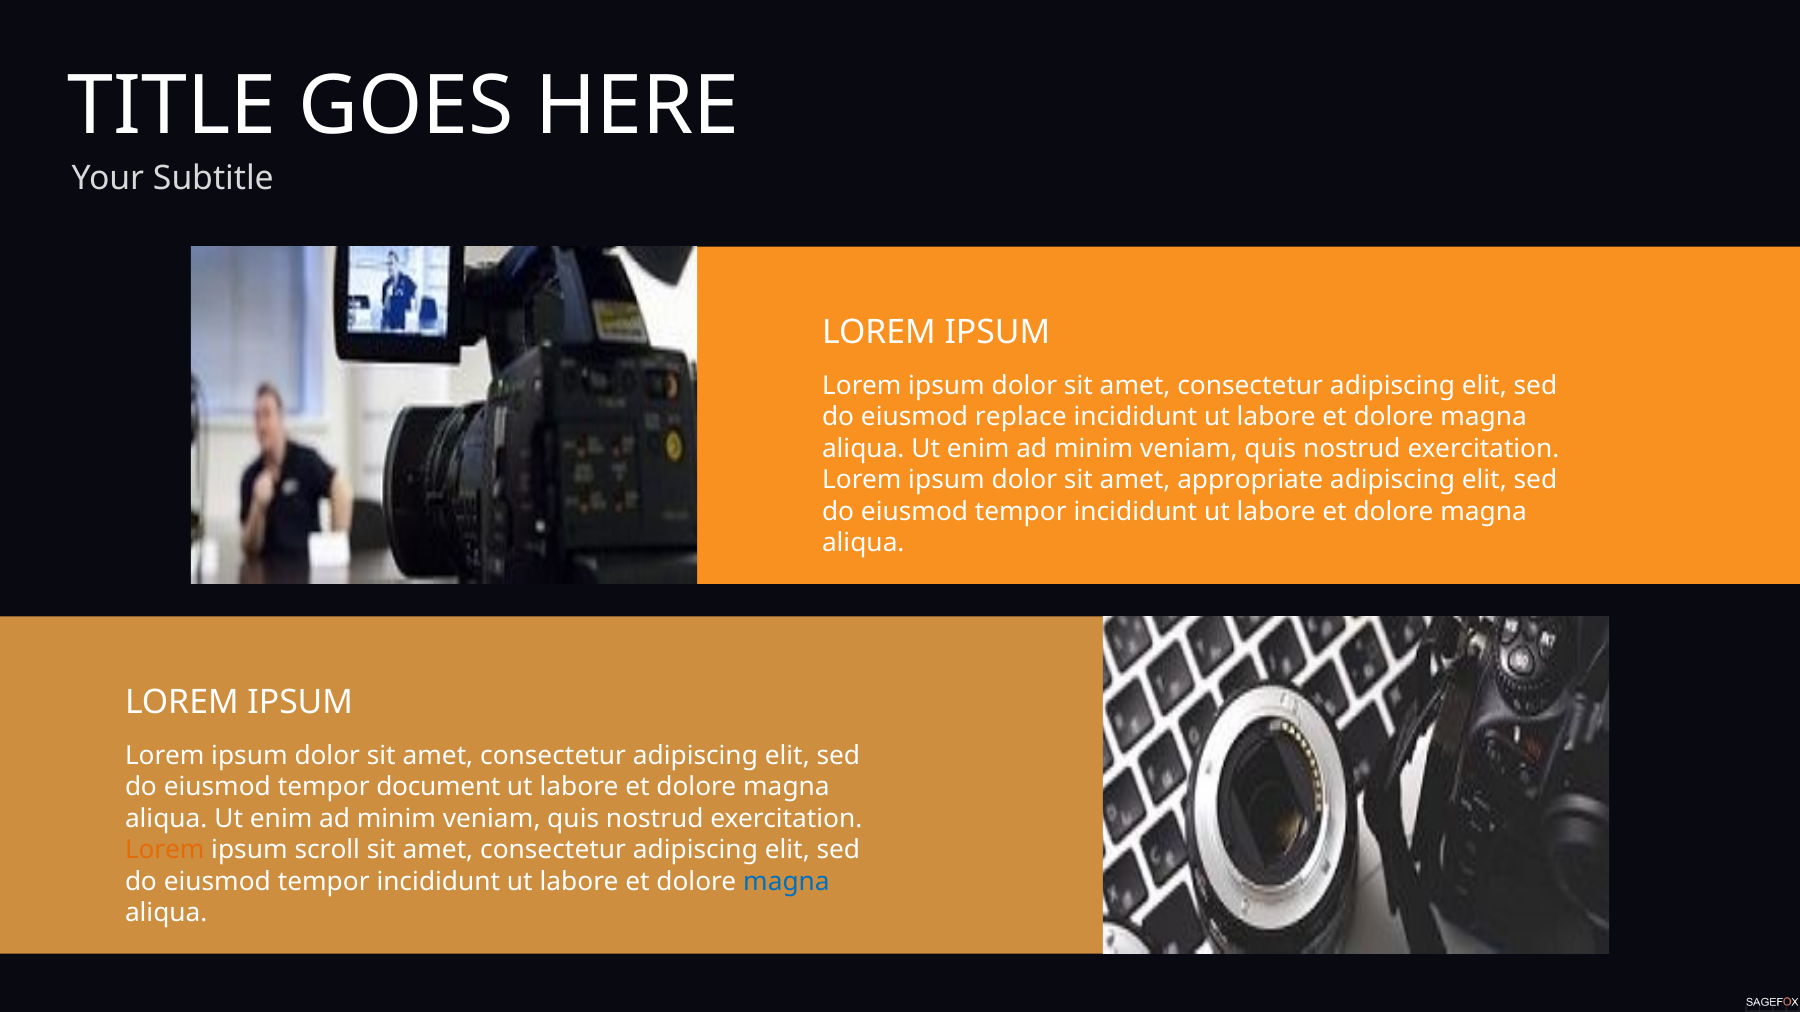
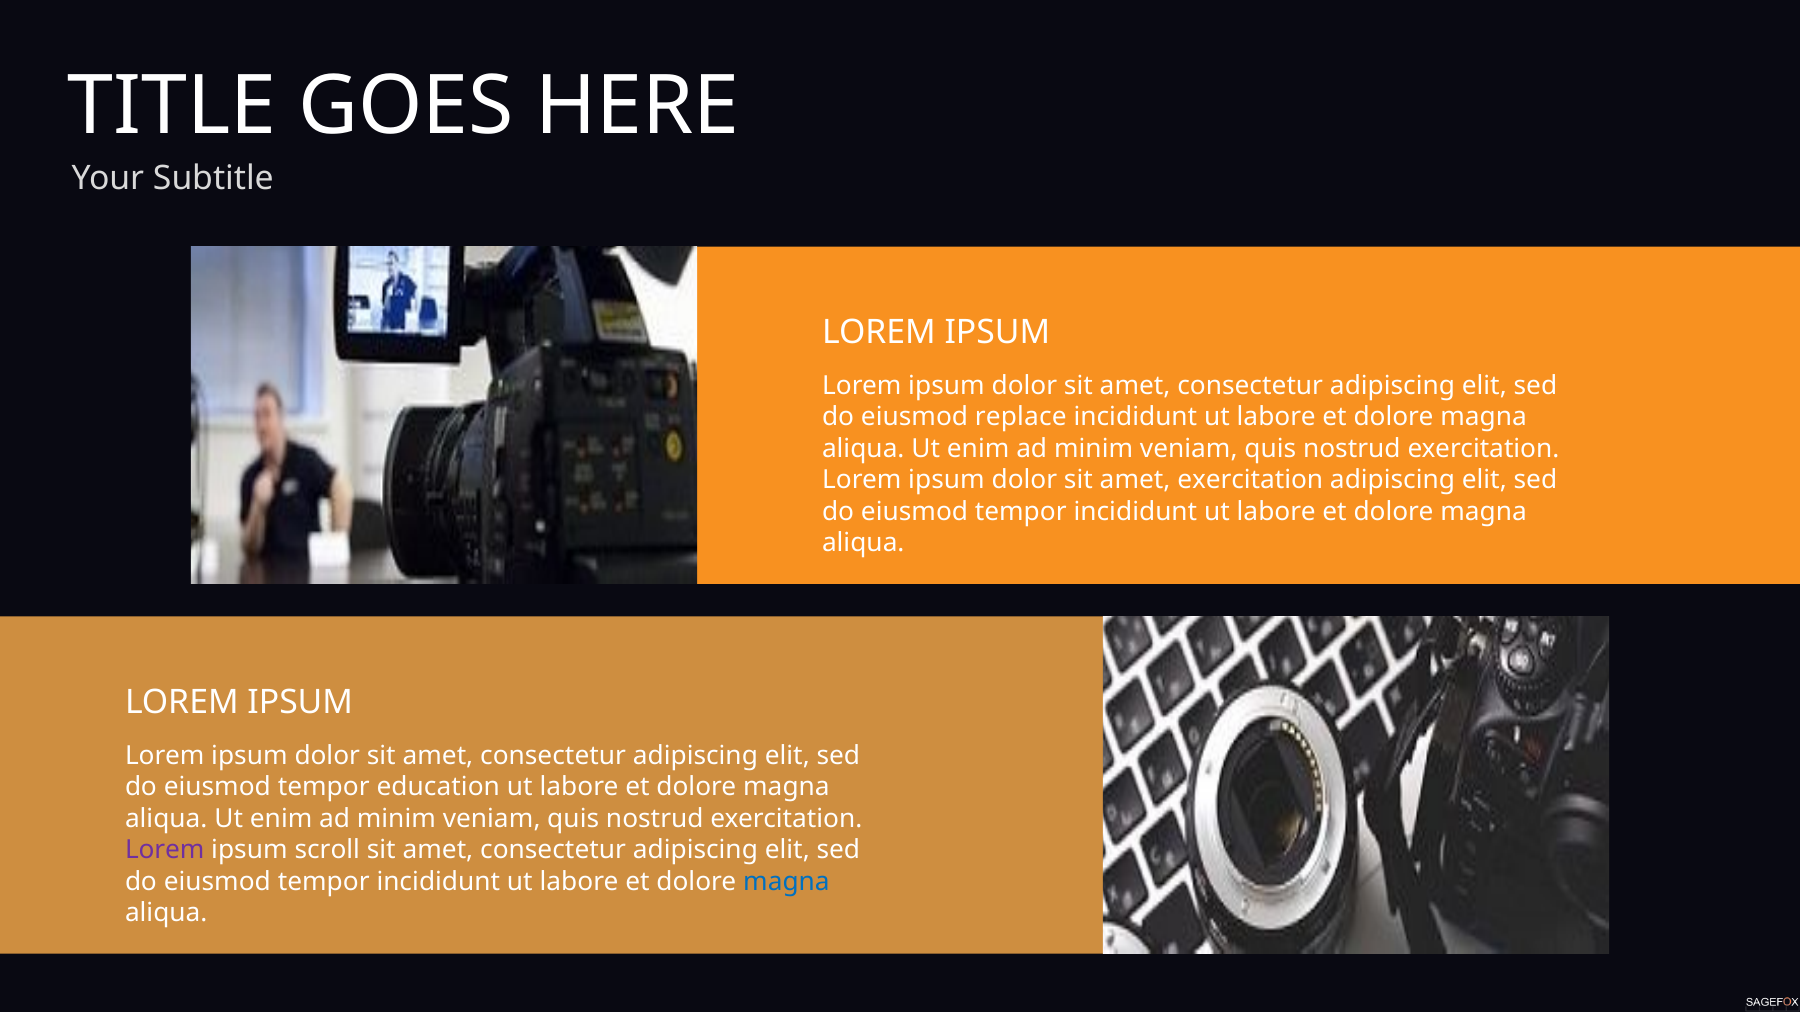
amet appropriate: appropriate -> exercitation
document: document -> education
Lorem at (165, 851) colour: orange -> purple
